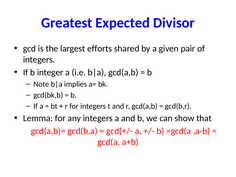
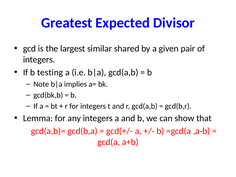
efforts: efforts -> similar
integer: integer -> testing
